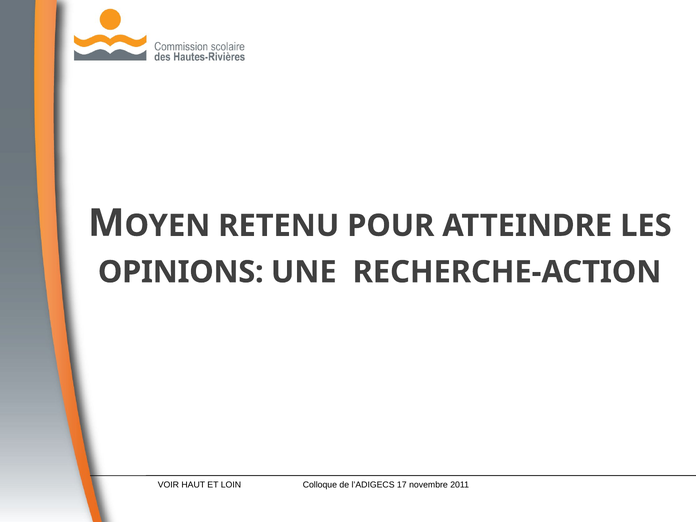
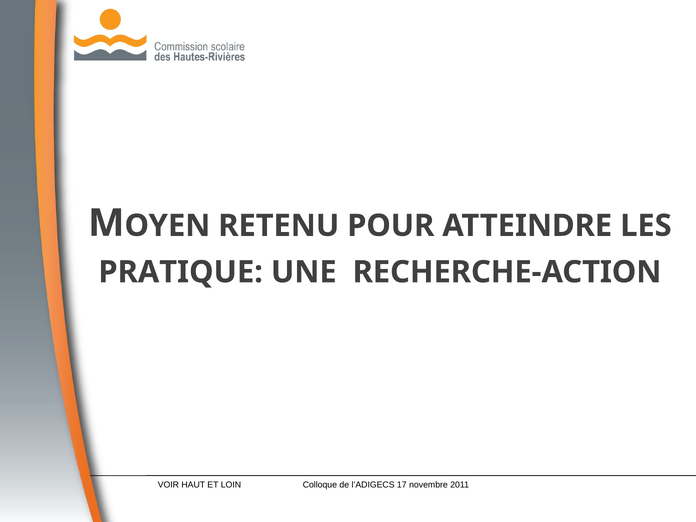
OPINIONS: OPINIONS -> PRATIQUE
